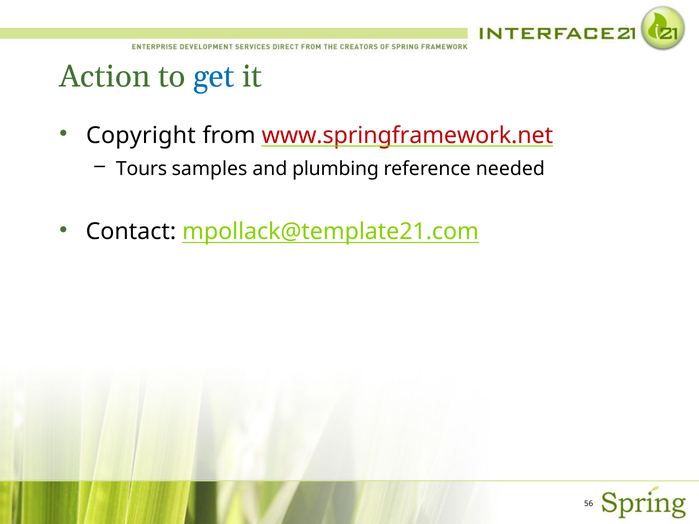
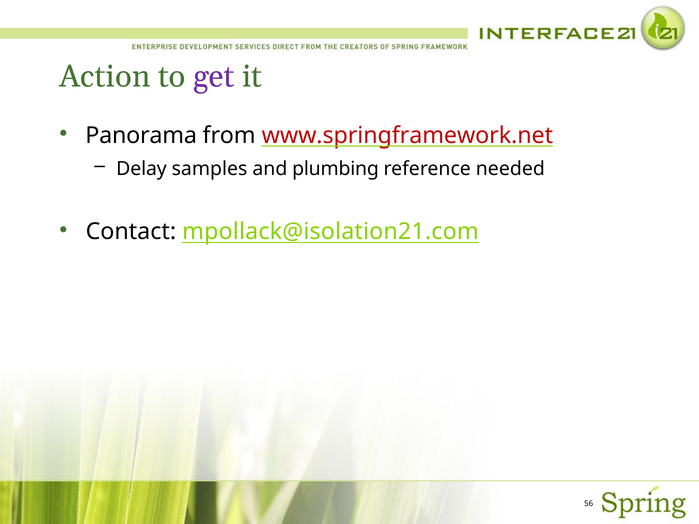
get colour: blue -> purple
Copyright: Copyright -> Panorama
Tours: Tours -> Delay
mpollack@template21.com: mpollack@template21.com -> mpollack@isolation21.com
